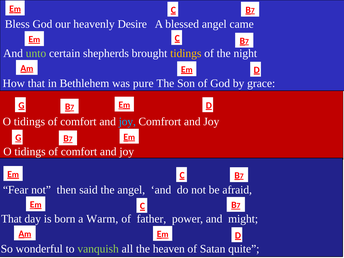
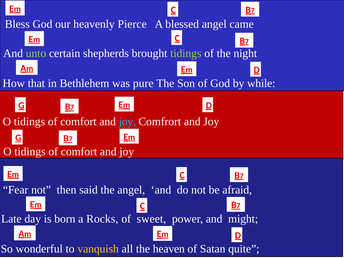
Desire: Desire -> Pierce
tidings at (186, 53) colour: yellow -> light green
grace: grace -> while
That at (11, 219): That -> Late
Warm: Warm -> Rocks
father: father -> sweet
vanquish colour: light green -> yellow
